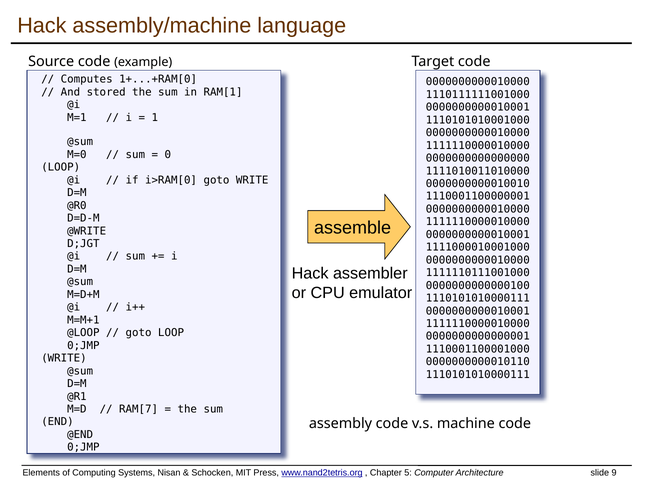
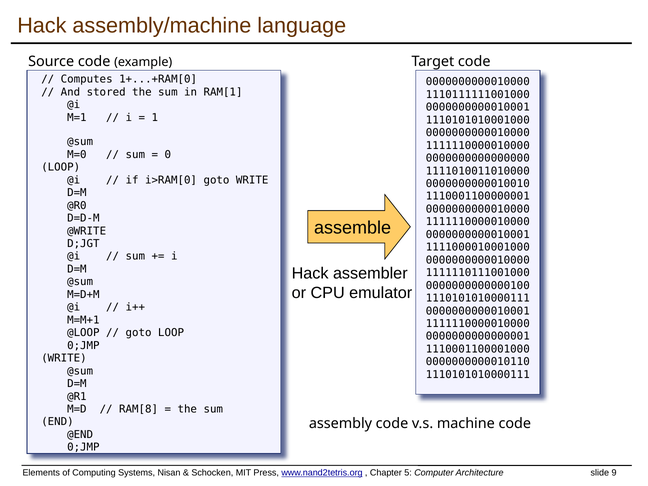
RAM[7: RAM[7 -> RAM[8
